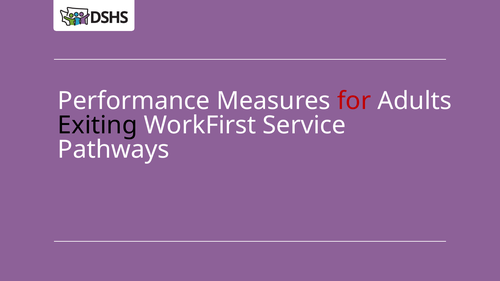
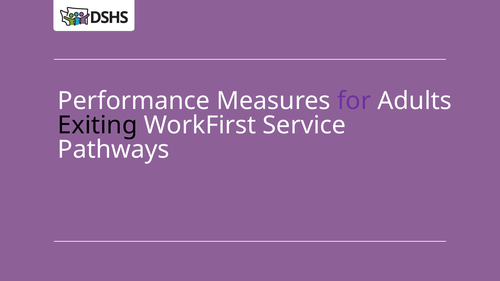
for colour: red -> purple
